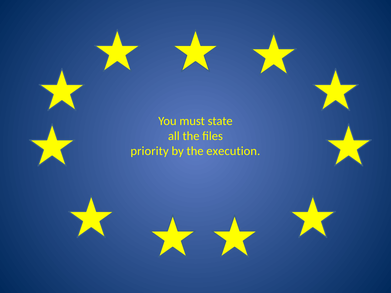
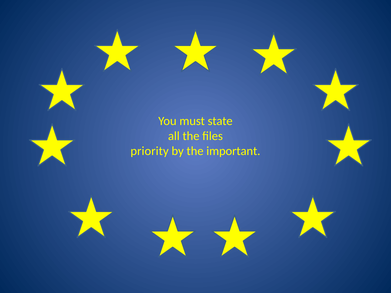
execution: execution -> important
